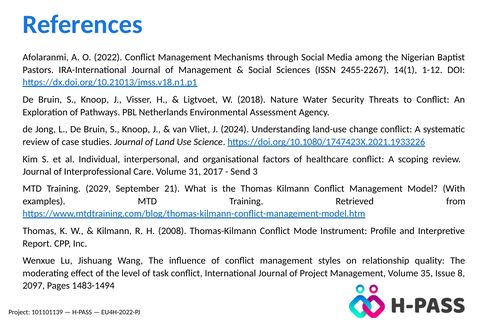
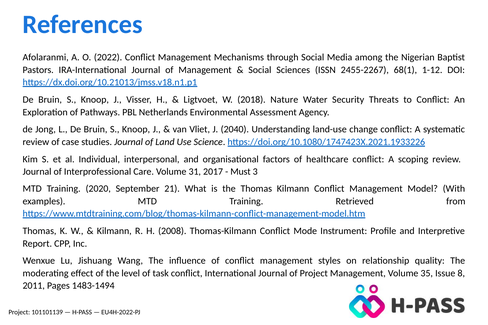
14(1: 14(1 -> 68(1
2024: 2024 -> 2040
Send: Send -> Must
2029: 2029 -> 2020
2097: 2097 -> 2011
